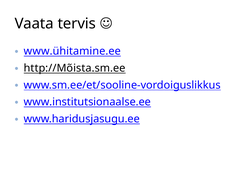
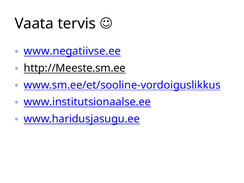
www.ühitamine.ee: www.ühitamine.ee -> www.negatiivse.ee
http://Mõista.sm.ee: http://Mõista.sm.ee -> http://Meeste.sm.ee
